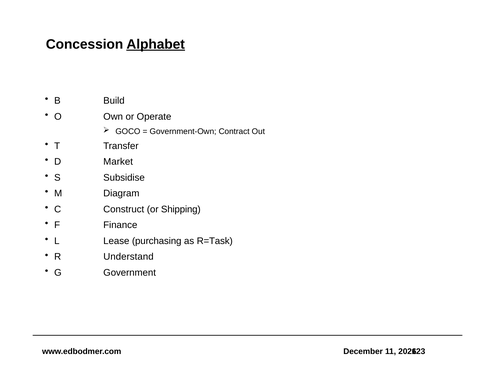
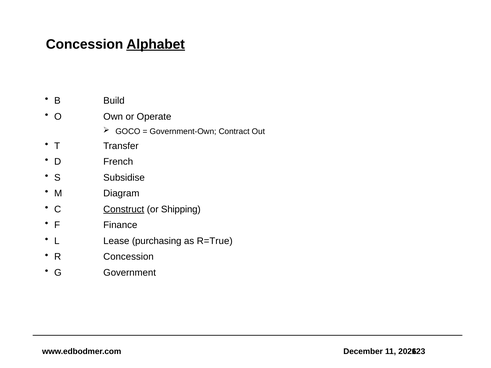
Market: Market -> French
Construct underline: none -> present
R=Task: R=Task -> R=True
R Understand: Understand -> Concession
